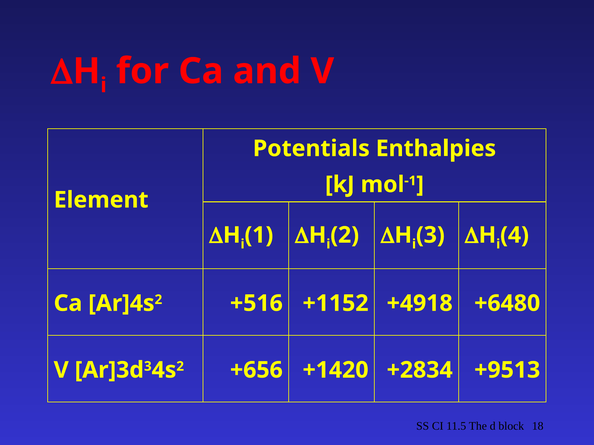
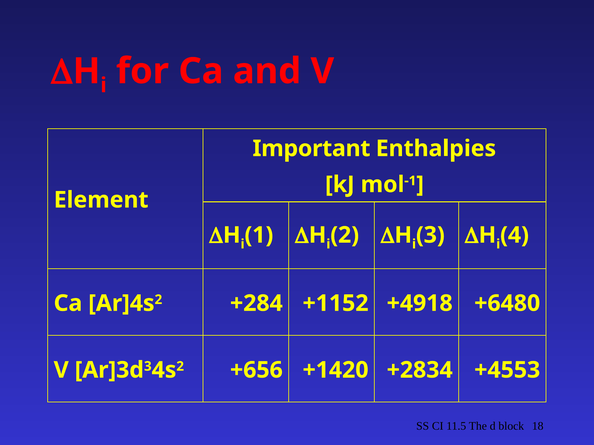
Potentials: Potentials -> Important
+516: +516 -> +284
+9513: +9513 -> +4553
